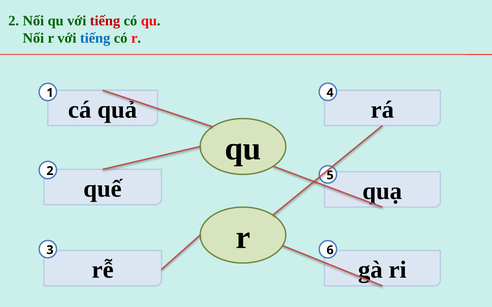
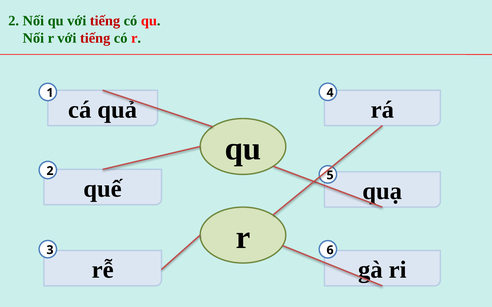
tiếng at (95, 38) colour: blue -> red
